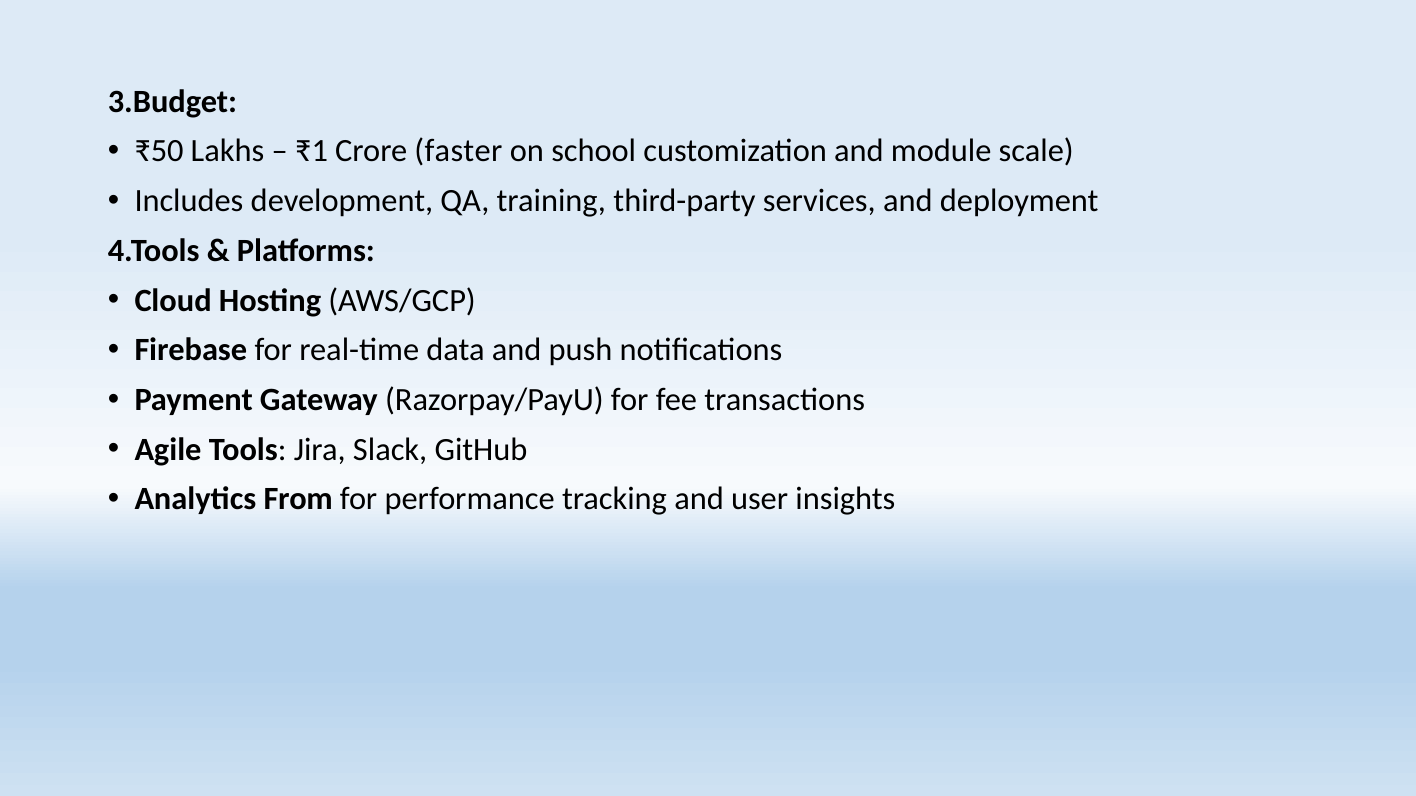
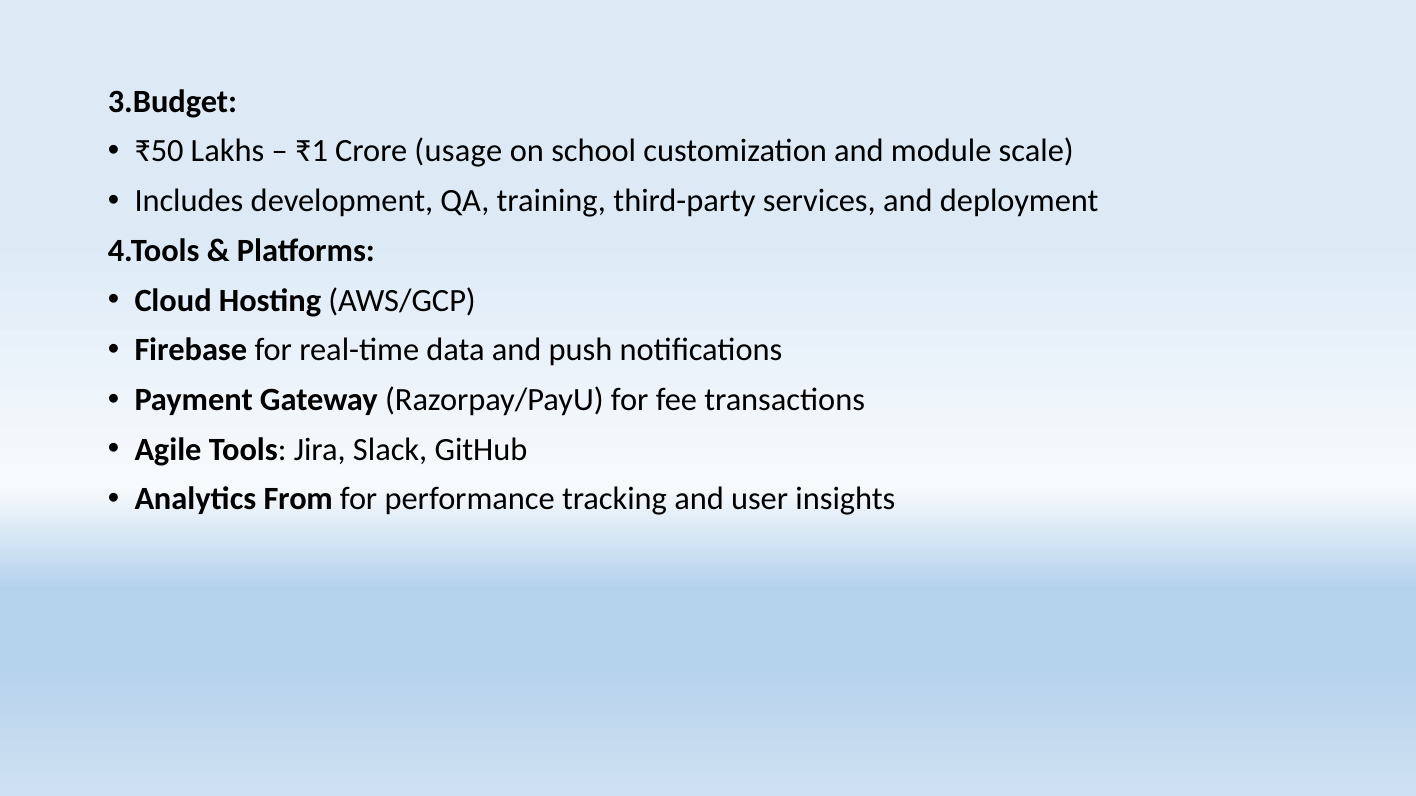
faster: faster -> usage
